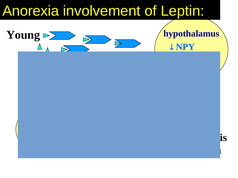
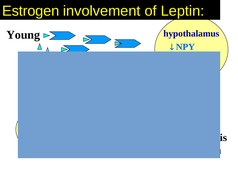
Anorexia: Anorexia -> Estrogen
